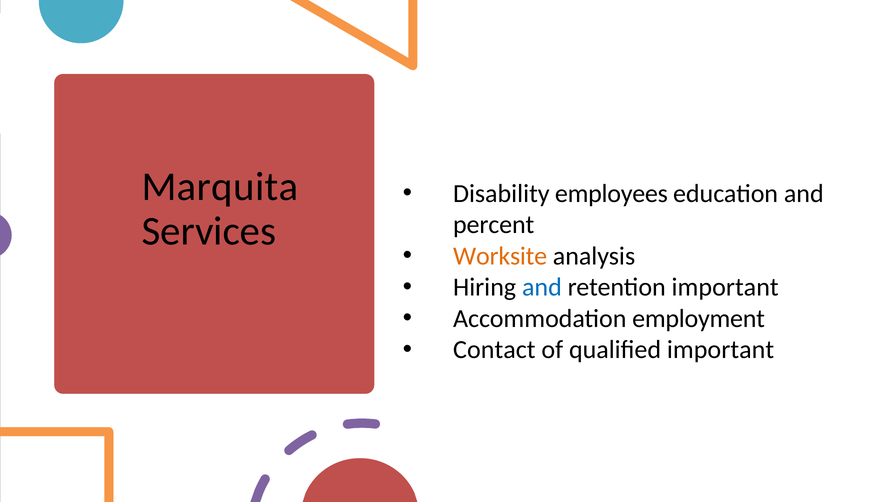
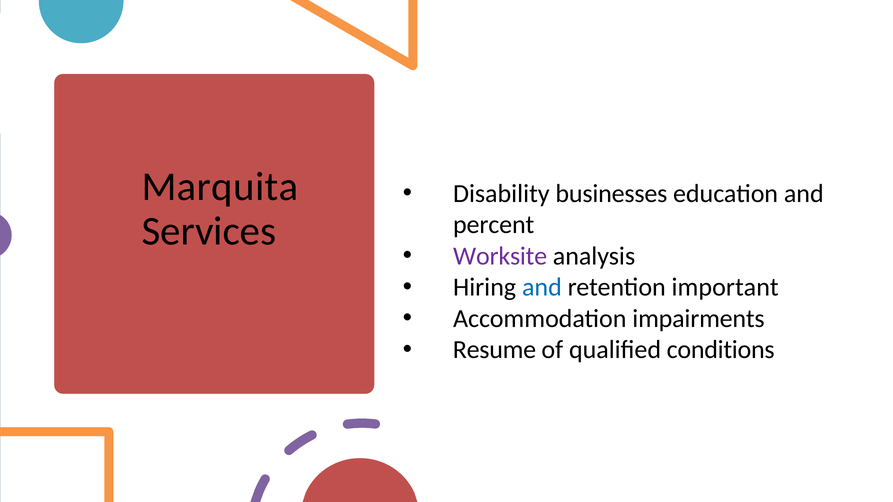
employees: employees -> businesses
Worksite colour: orange -> purple
employment: employment -> impairments
Contact: Contact -> Resume
qualified important: important -> conditions
